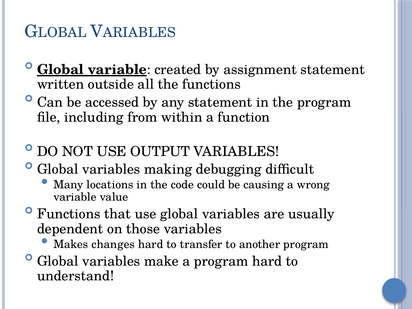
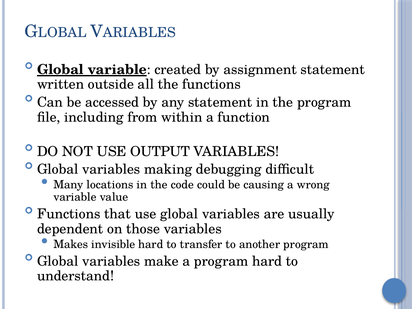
changes: changes -> invisible
